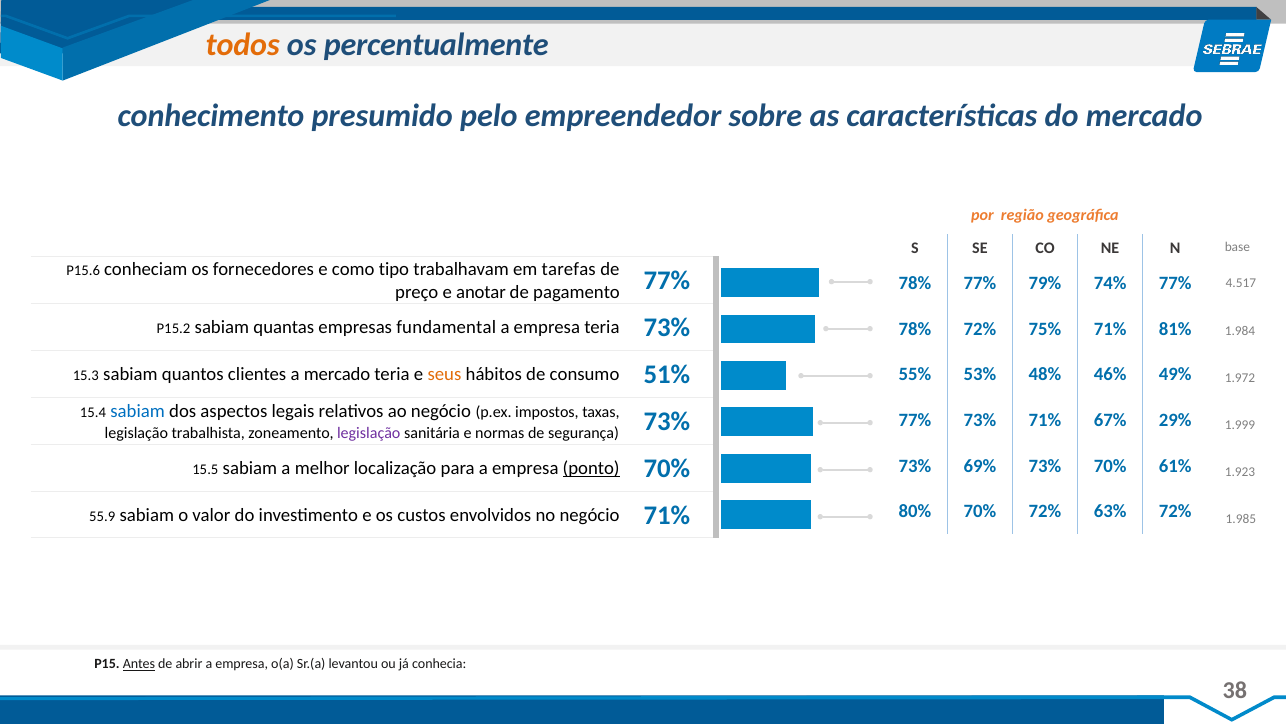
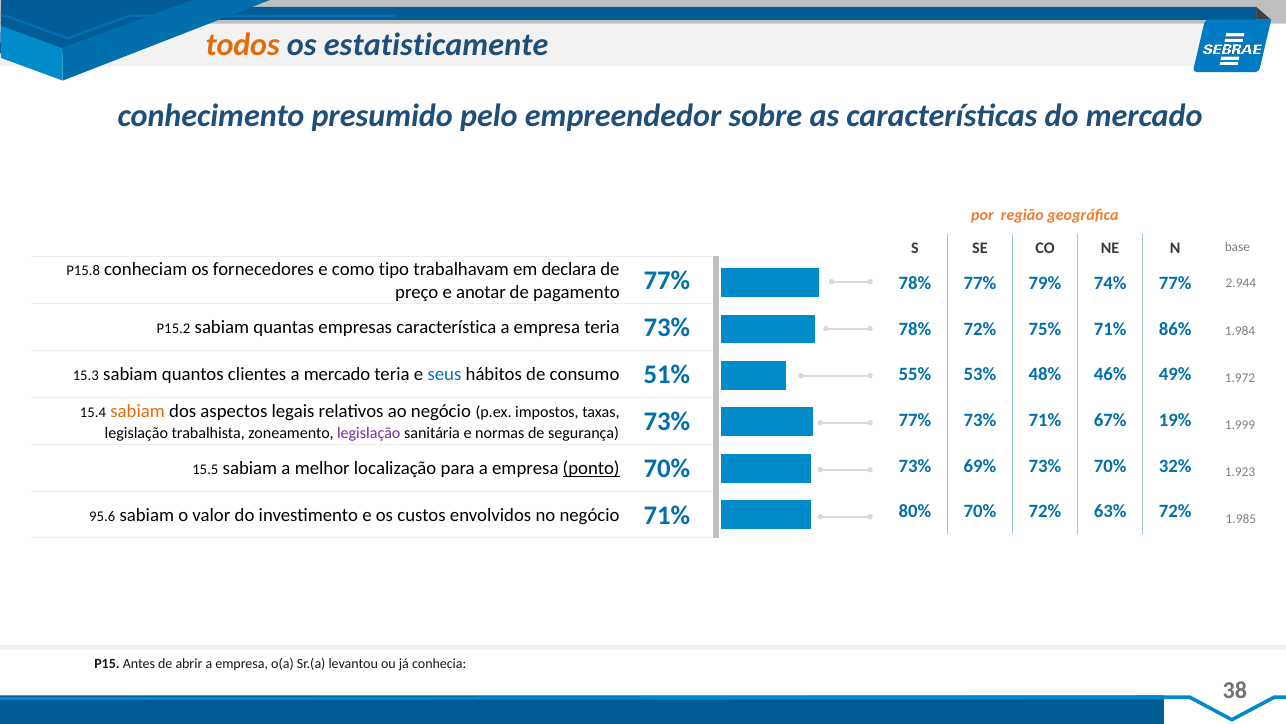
percentualmente: percentualmente -> estatisticamente
P15.6: P15.6 -> P15.8
tarefas: tarefas -> declara
4.517: 4.517 -> 2.944
81%: 81% -> 86%
fundamental: fundamental -> característica
seus colour: orange -> blue
sabiam at (138, 411) colour: blue -> orange
29%: 29% -> 19%
61%: 61% -> 32%
55.9: 55.9 -> 95.6
Antes underline: present -> none
